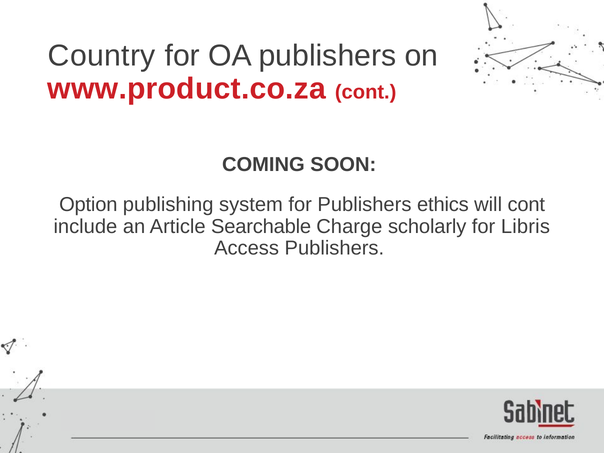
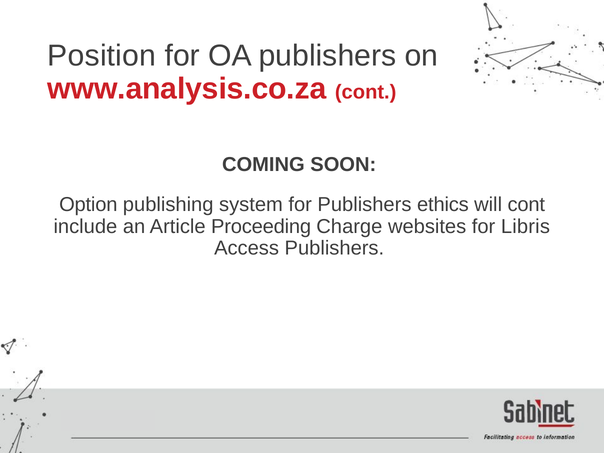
Country: Country -> Position
www.product.co.za: www.product.co.za -> www.analysis.co.za
Searchable: Searchable -> Proceeding
scholarly: scholarly -> websites
